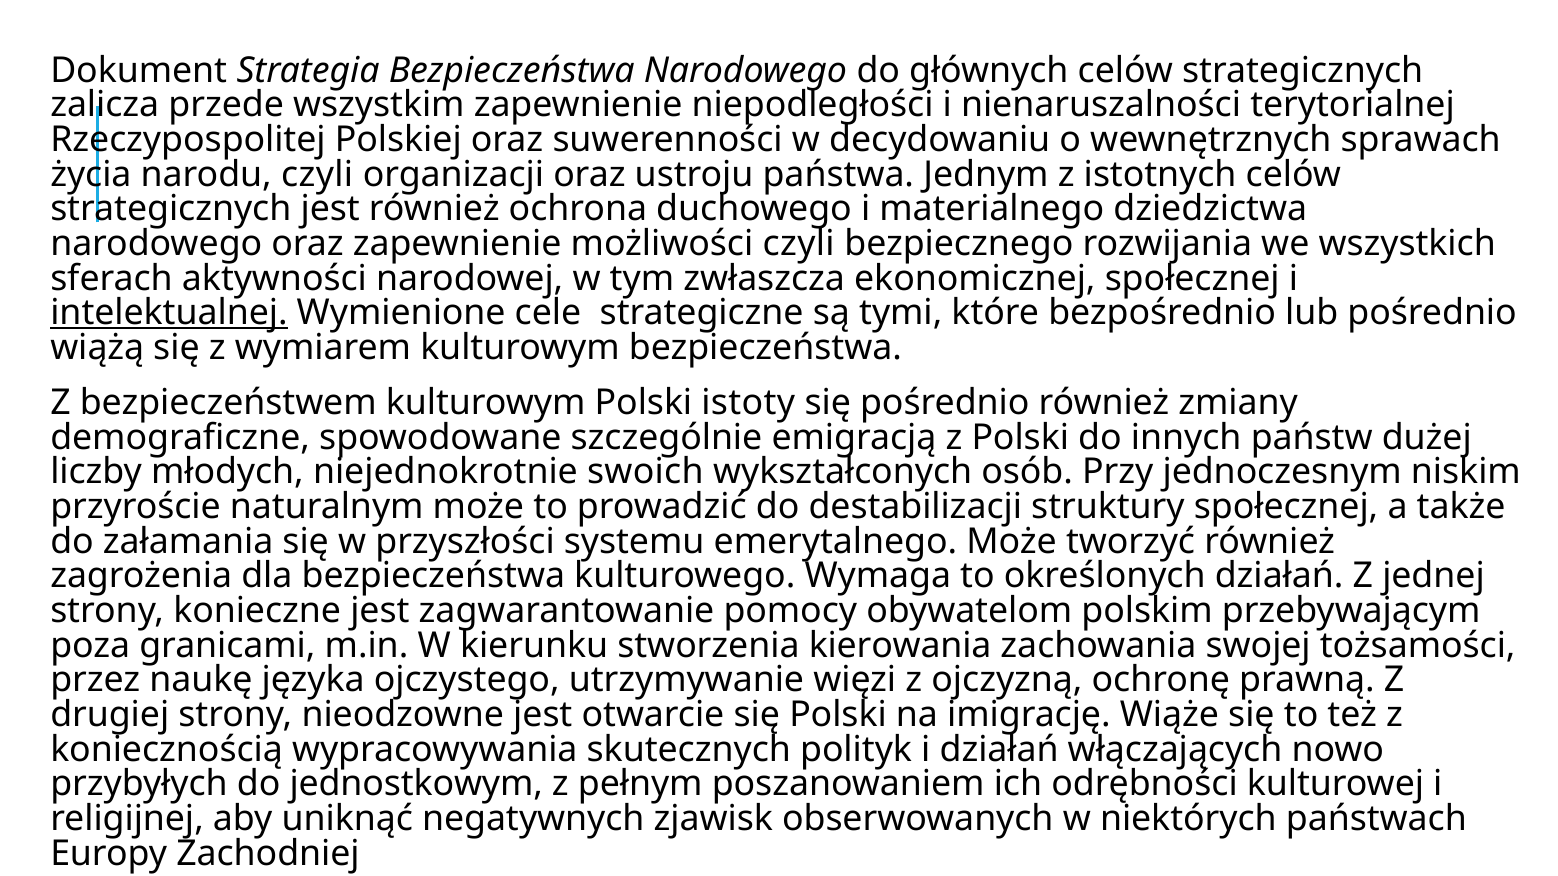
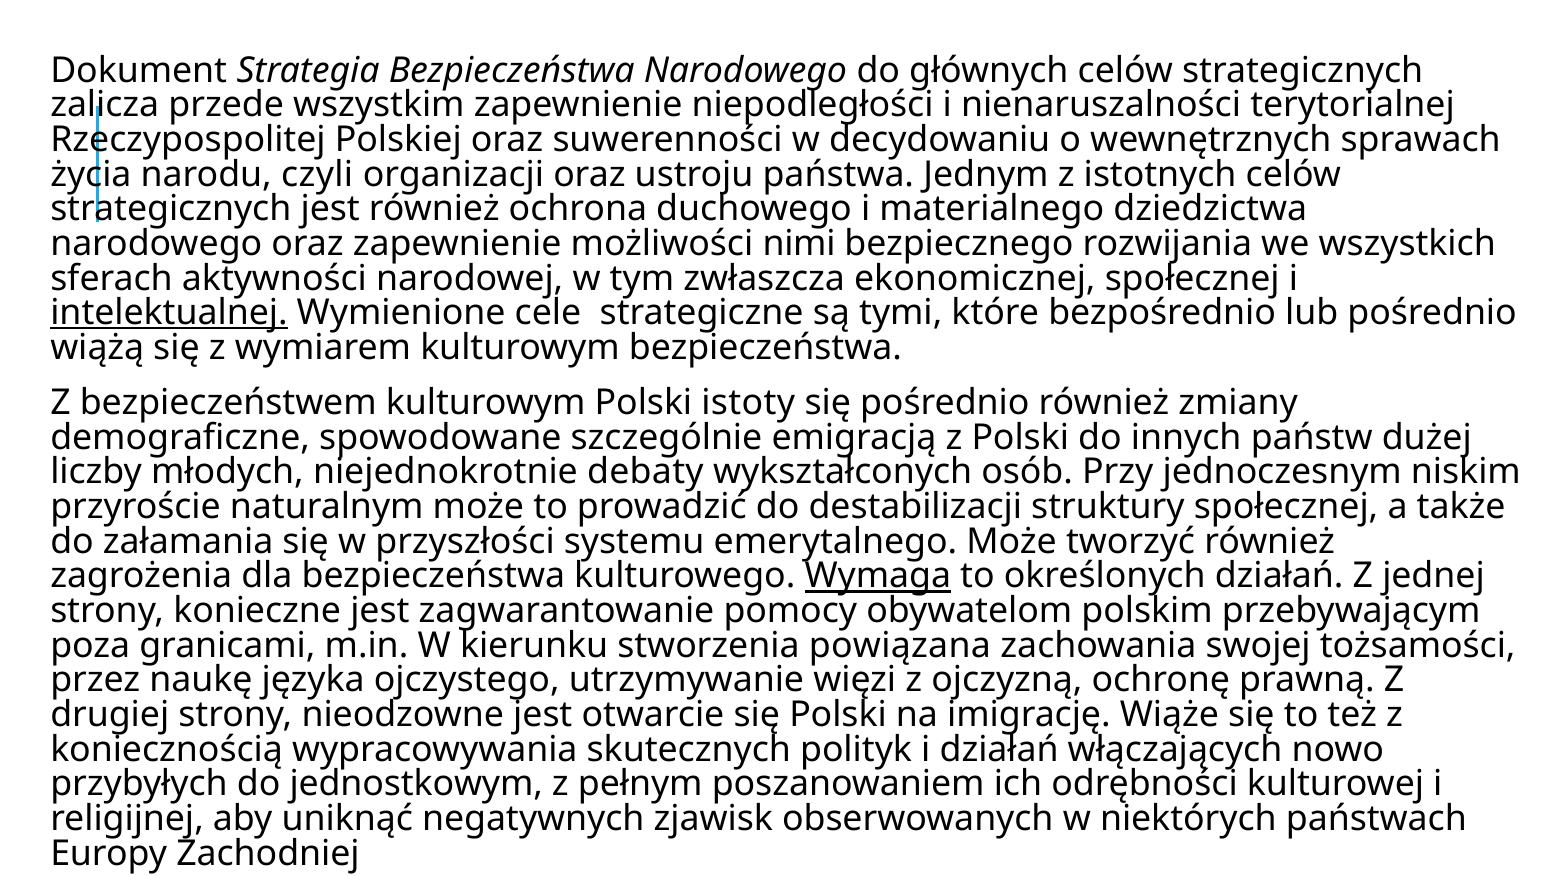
możliwości czyli: czyli -> nimi
swoich: swoich -> debaty
Wymaga underline: none -> present
kierowania: kierowania -> powiązana
